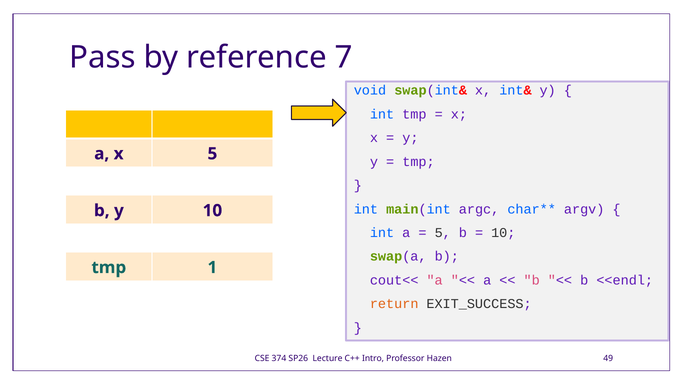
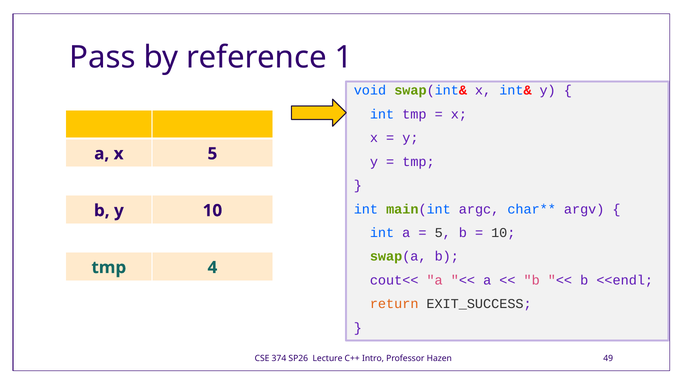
7: 7 -> 1
1: 1 -> 4
